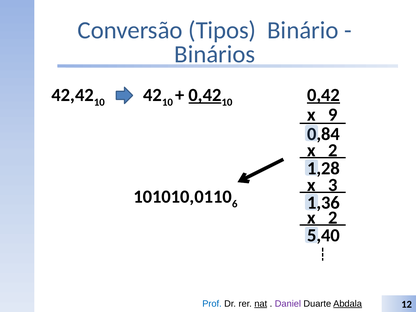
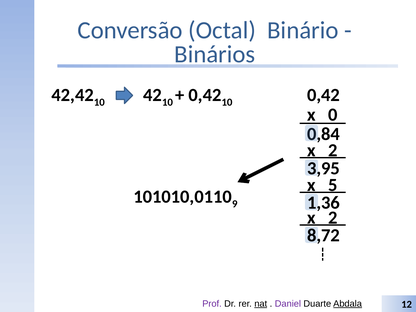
Tipos: Tipos -> Octal
0,42 at (205, 95) underline: present -> none
0,42 at (324, 95) underline: present -> none
9: 9 -> 0
1,28: 1,28 -> 3,95
3: 3 -> 5
6: 6 -> 9
5,40: 5,40 -> 8,72
Prof colour: blue -> purple
